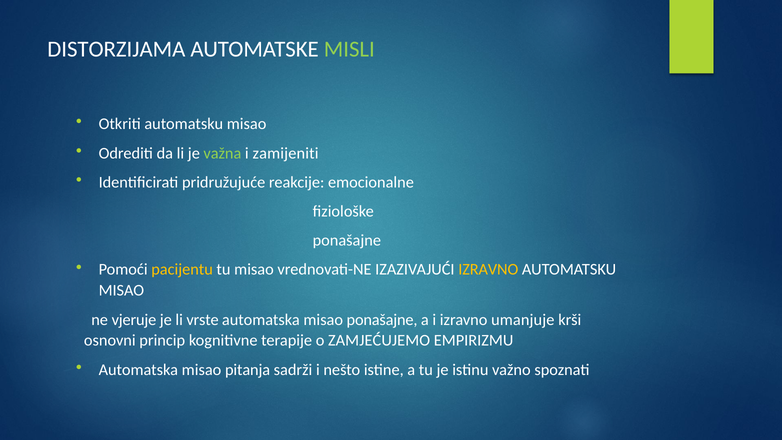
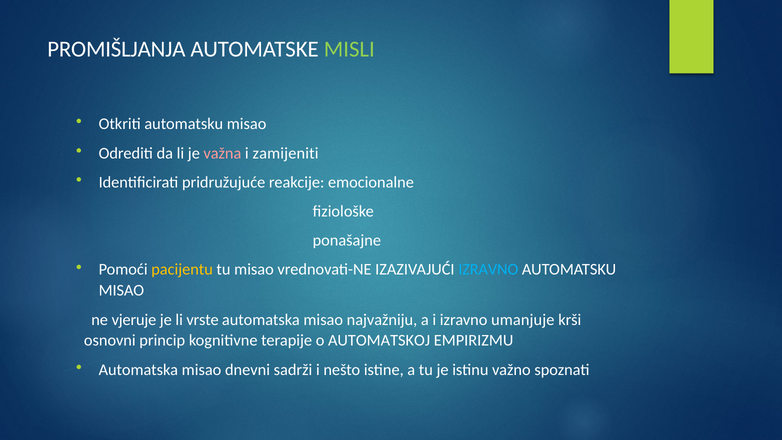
DISTORZIJAMA: DISTORZIJAMA -> PROMIŠLJANJA
važna colour: light green -> pink
IZRAVNO at (488, 270) colour: yellow -> light blue
misao ponašajne: ponašajne -> najvažniju
ZAMJEĆUJEMO: ZAMJEĆUJEMO -> AUTOMATSKOJ
pitanja: pitanja -> dnevni
